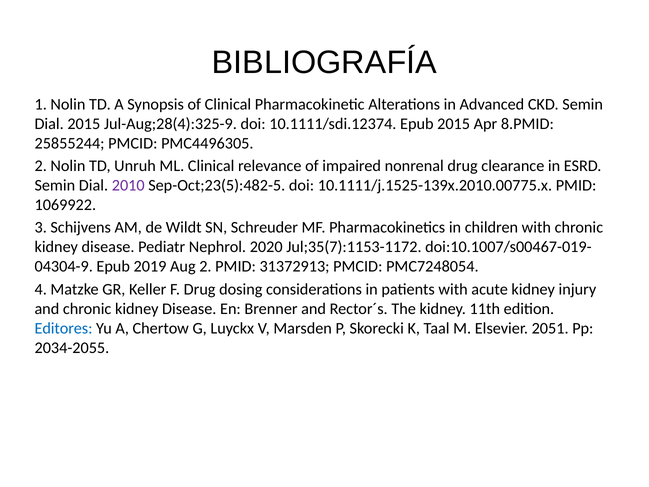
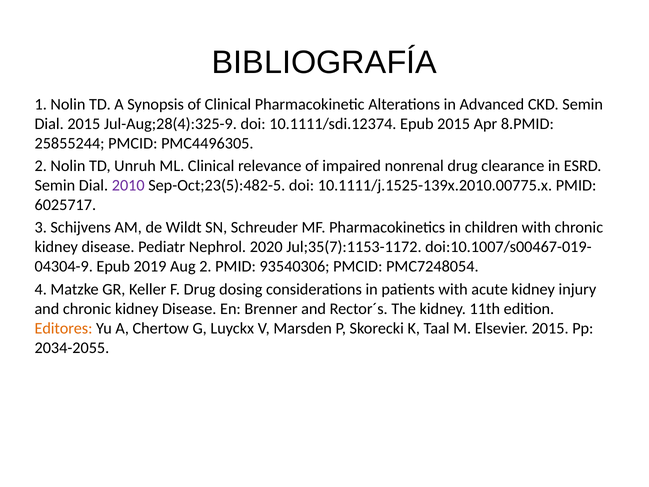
1069922: 1069922 -> 6025717
31372913: 31372913 -> 93540306
Editores colour: blue -> orange
Elsevier 2051: 2051 -> 2015
